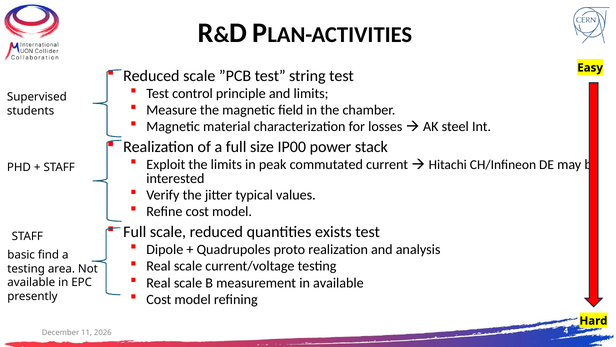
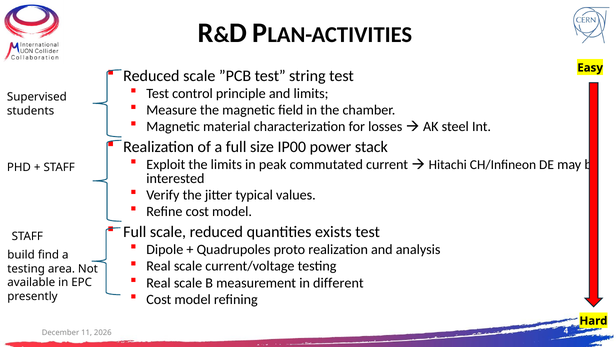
basic: basic -> build
in available: available -> different
